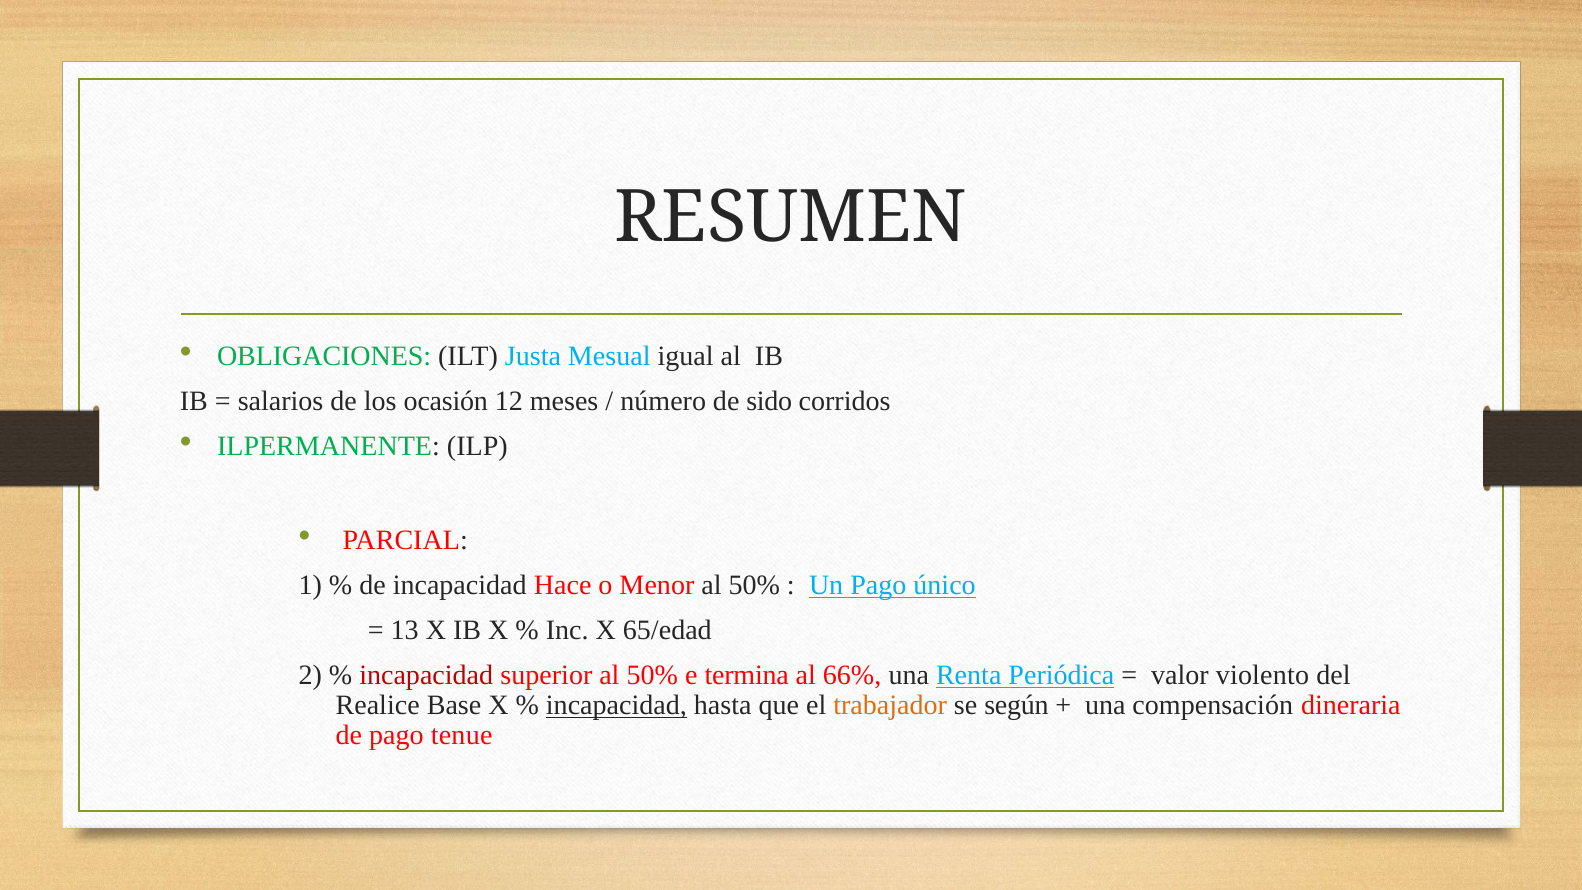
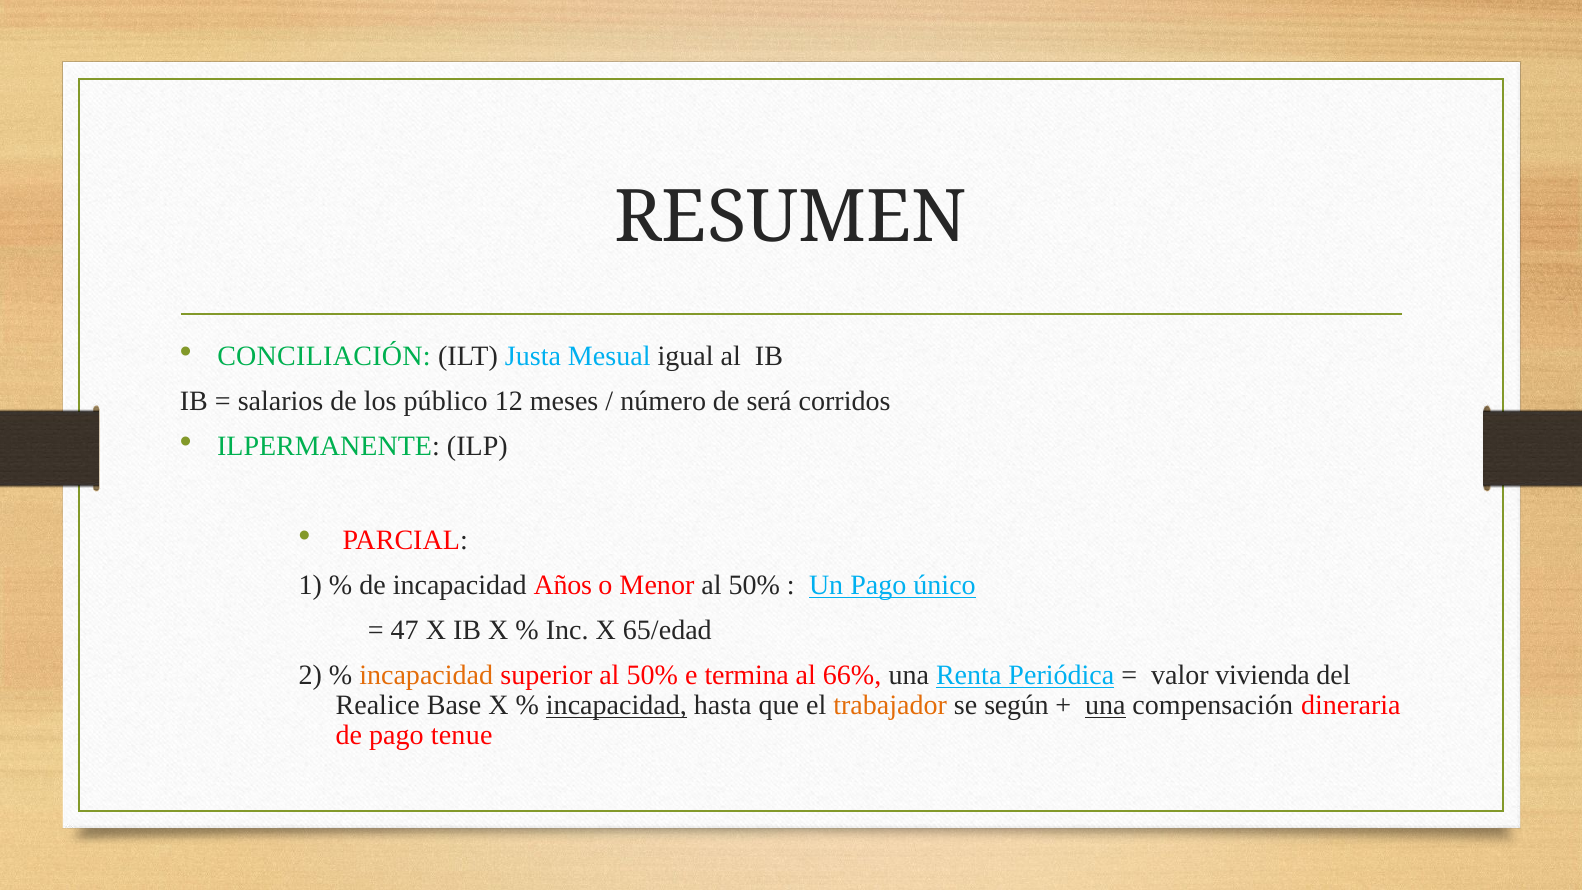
OBLIGACIONES: OBLIGACIONES -> CONCILIACIÓN
ocasión: ocasión -> público
sido: sido -> será
Hace: Hace -> Años
13: 13 -> 47
incapacidad at (426, 675) colour: red -> orange
violento: violento -> vivienda
una at (1105, 705) underline: none -> present
